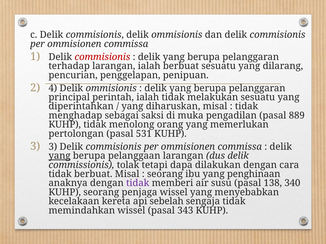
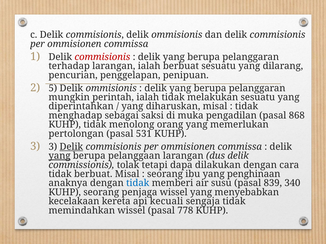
4: 4 -> 5
principal: principal -> mungkin
889: 889 -> 868
Delik at (71, 147) underline: none -> present
tidak at (138, 183) colour: purple -> blue
138: 138 -> 839
sebelah: sebelah -> kecuali
343: 343 -> 778
